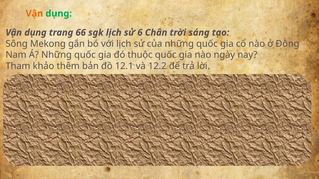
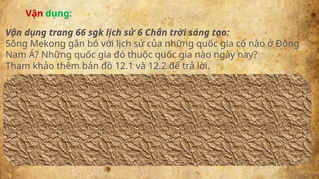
Vận at (34, 14) colour: orange -> red
